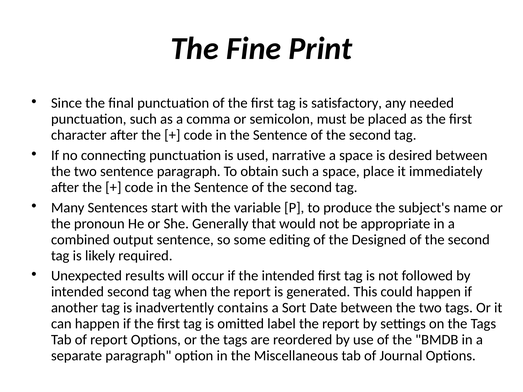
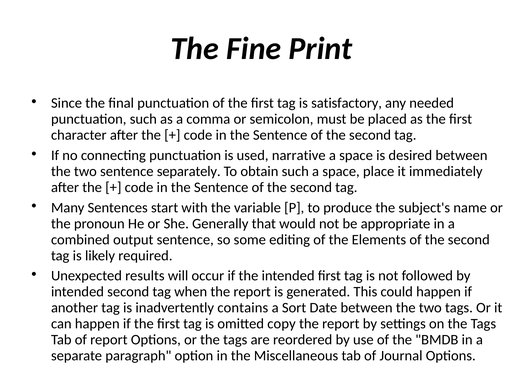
sentence paragraph: paragraph -> separately
Designed: Designed -> Elements
label: label -> copy
